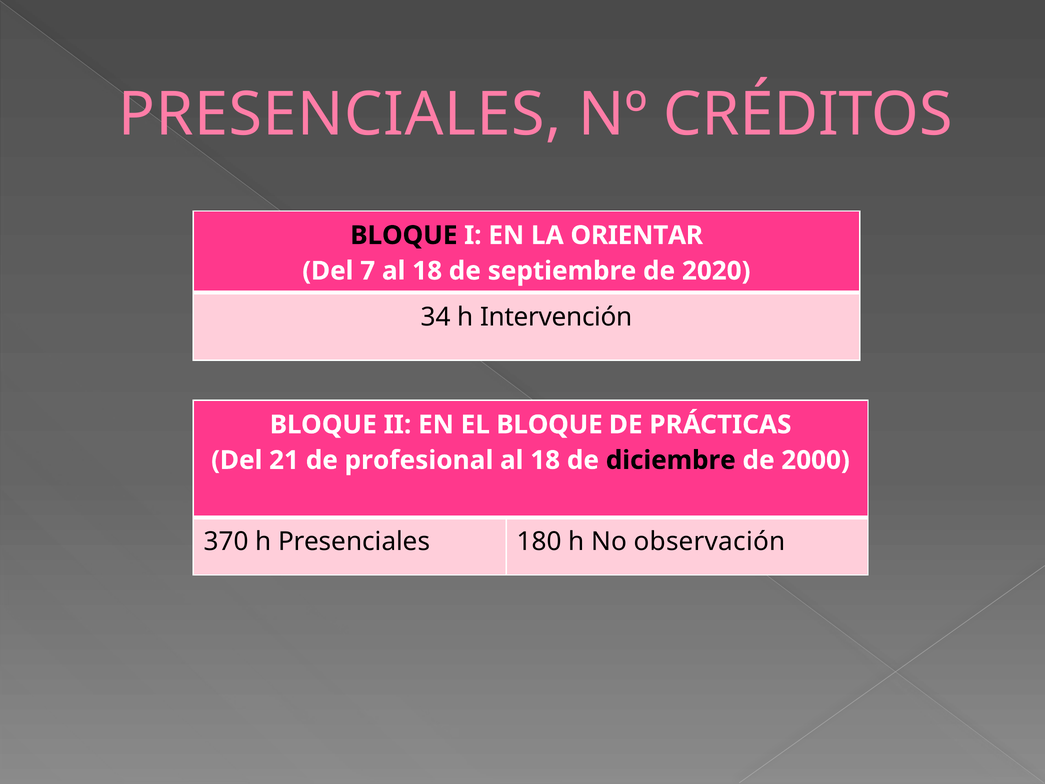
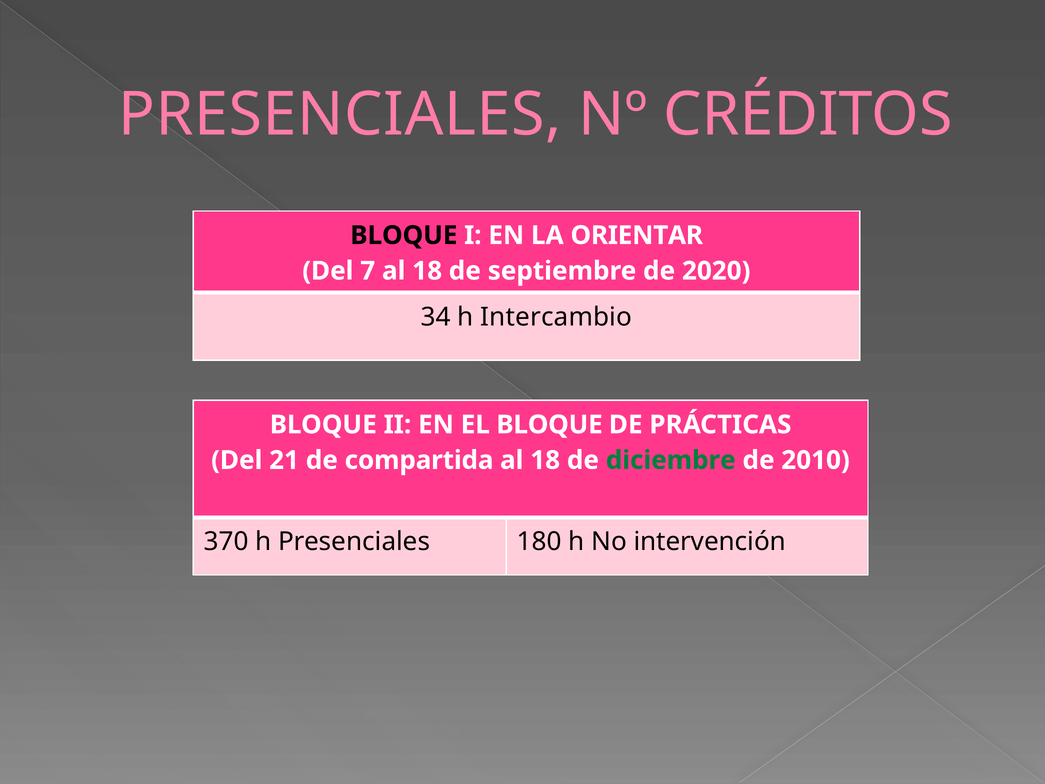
Intervención: Intervención -> Intercambio
profesional: profesional -> compartida
diciembre colour: black -> green
2000: 2000 -> 2010
observación: observación -> intervención
